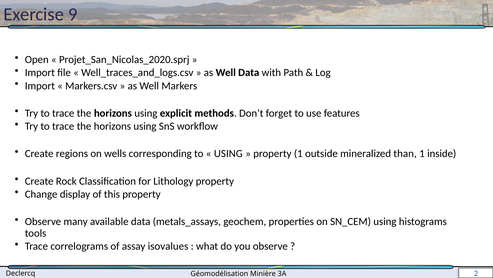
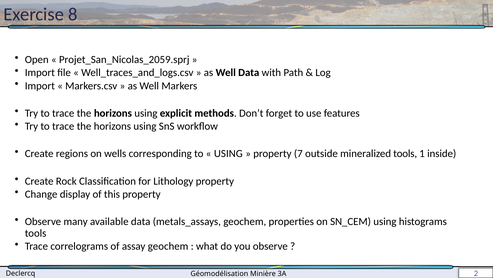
9: 9 -> 8
Projet_San_Nicolas_2020.sprj: Projet_San_Nicolas_2020.sprj -> Projet_San_Nicolas_2059.sprj
property 1: 1 -> 7
mineralized than: than -> tools
assay isovalues: isovalues -> geochem
